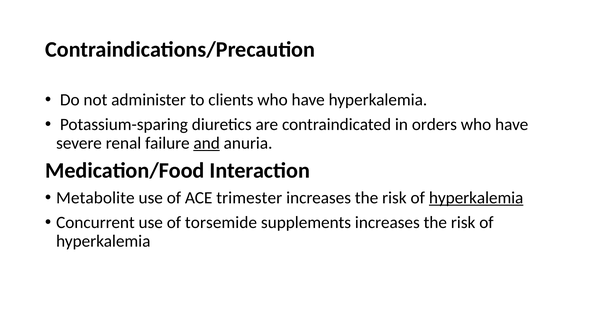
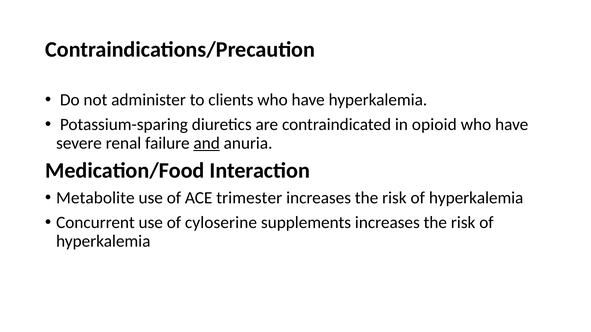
orders: orders -> opioid
hyperkalemia at (476, 198) underline: present -> none
torsemide: torsemide -> cyloserine
